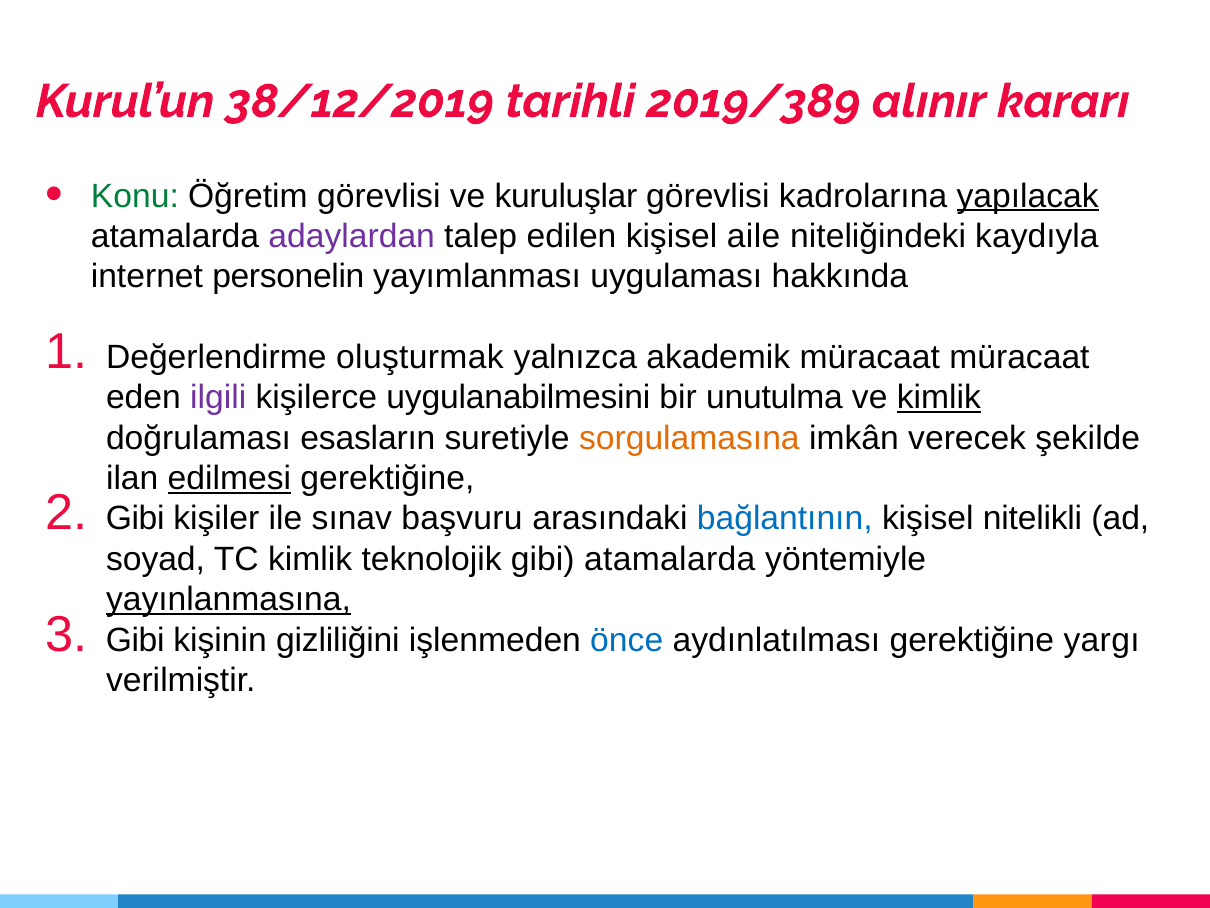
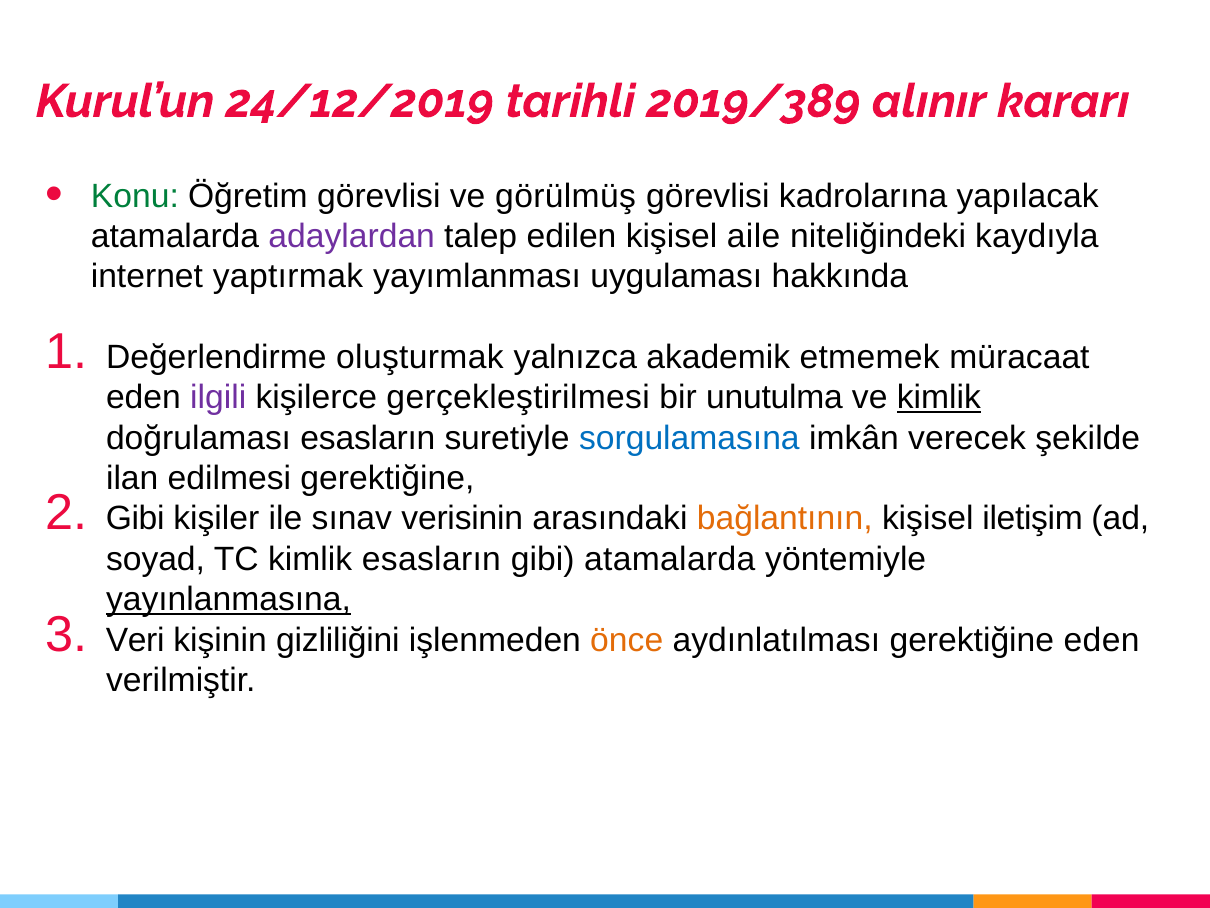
38/12/2019: 38/12/2019 -> 24/12/2019
kuruluşlar: kuruluşlar -> görülmüş
yapılacak underline: present -> none
personelin: personelin -> yaptırmak
akademik müracaat: müracaat -> etmemek
uygulanabilmesini: uygulanabilmesini -> gerçekleştirilmesi
sorgulamasına colour: orange -> blue
edilmesi underline: present -> none
başvuru: başvuru -> verisinin
bağlantının colour: blue -> orange
nitelikli: nitelikli -> iletişim
kimlik teknolojik: teknolojik -> esasların
Gibi at (135, 640): Gibi -> Veri
önce colour: blue -> orange
gerektiğine yargı: yargı -> eden
